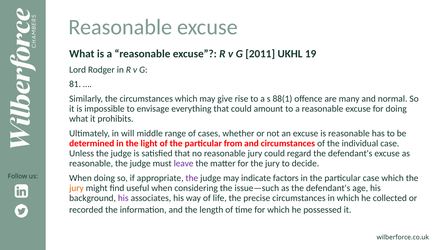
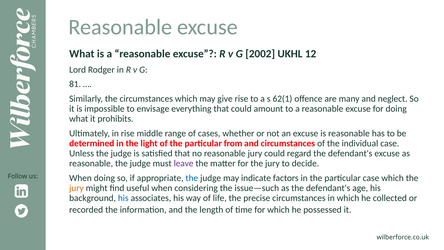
2011: 2011 -> 2002
19: 19 -> 12
88(1: 88(1 -> 62(1
normal: normal -> neglect
in will: will -> rise
the at (192, 178) colour: purple -> blue
his at (123, 198) colour: purple -> blue
